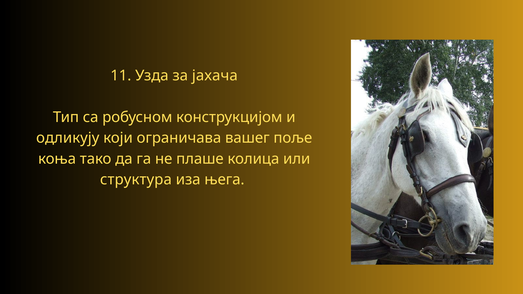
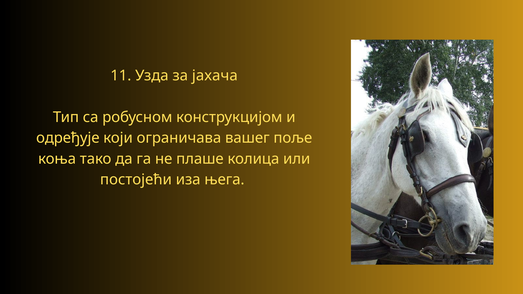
одликују: одликују -> одређује
структура: структура -> постојећи
